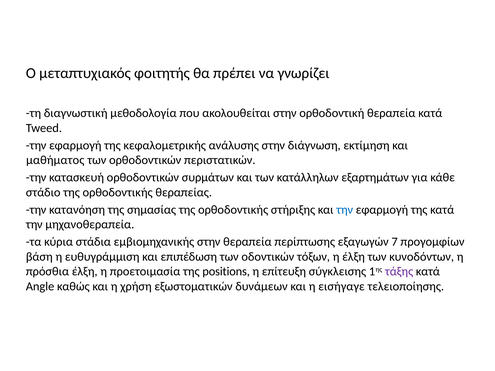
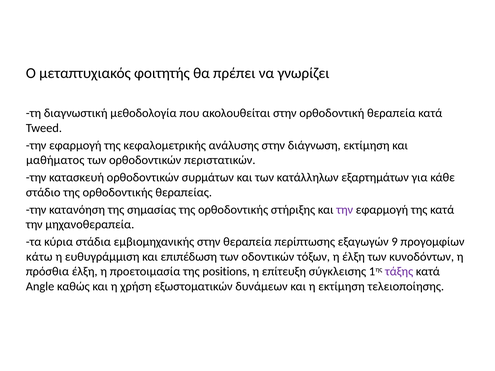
την at (345, 210) colour: blue -> purple
7: 7 -> 9
βάση: βάση -> κάτω
η εισήγαγε: εισήγαγε -> εκτίμηση
